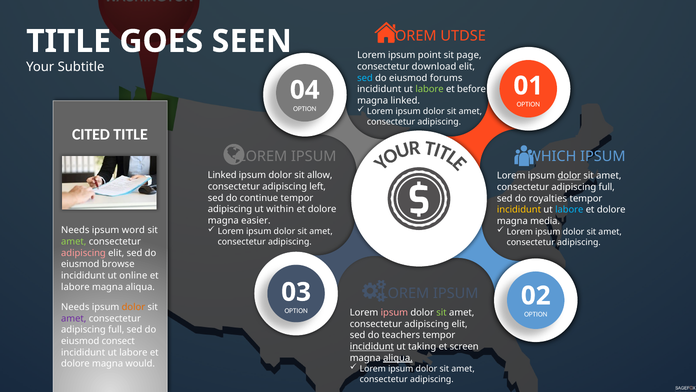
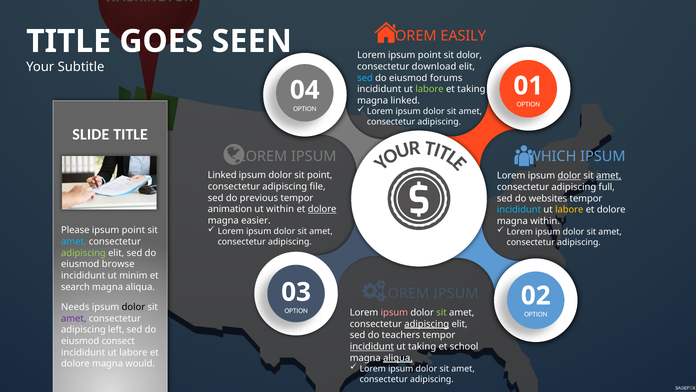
UTDSE: UTDSE -> EASILY
sit page: page -> dolor
et before: before -> taking
CITED: CITED -> SLIDE
sit allow: allow -> point
amet at (609, 176) underline: none -> present
left: left -> file
continue: continue -> previous
royalties: royalties -> websites
adipiscing at (230, 209): adipiscing -> animation
dolore at (322, 209) underline: none -> present
incididunt at (519, 209) colour: yellow -> light blue
labore at (569, 209) colour: light blue -> yellow
magna media: media -> within
Needs at (75, 230): Needs -> Please
word at (133, 230): word -> point
amet at (74, 241) colour: light green -> light blue
adipiscing at (83, 253) colour: pink -> light green
online: online -> minim
labore at (75, 287): labore -> search
dolor at (133, 307) colour: orange -> black
adipiscing at (427, 324) underline: none -> present
full at (116, 329): full -> left
screen: screen -> school
